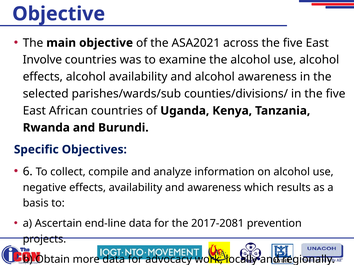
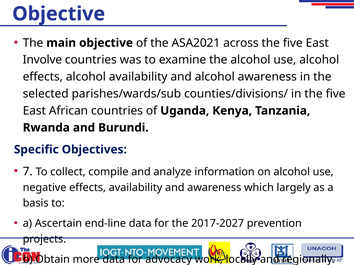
6: 6 -> 7
results: results -> largely
2017-2081: 2017-2081 -> 2017-2027
